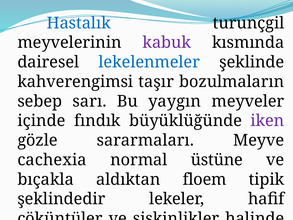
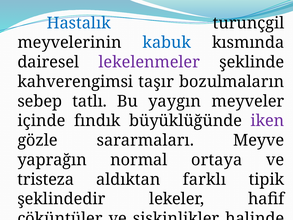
kabuk colour: purple -> blue
lekelenmeler colour: blue -> purple
sarı: sarı -> tatlı
cachexia: cachexia -> yaprağın
üstüne: üstüne -> ortaya
bıçakla: bıçakla -> tristeza
floem: floem -> farklı
